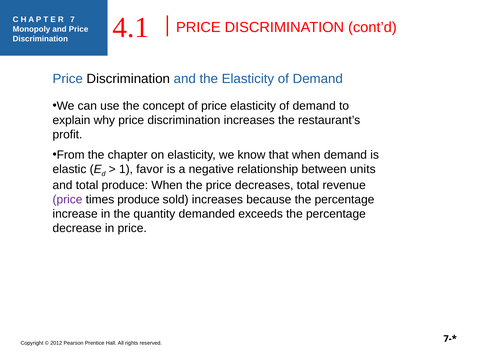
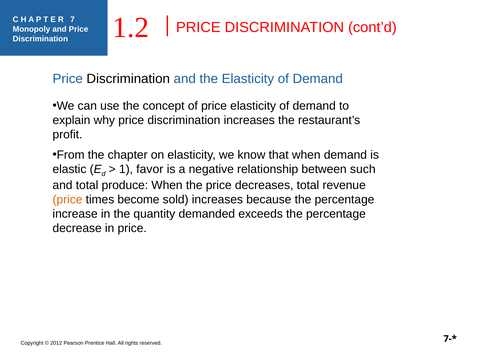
4.1: 4.1 -> 1.2
units: units -> such
price at (67, 200) colour: purple -> orange
times produce: produce -> become
